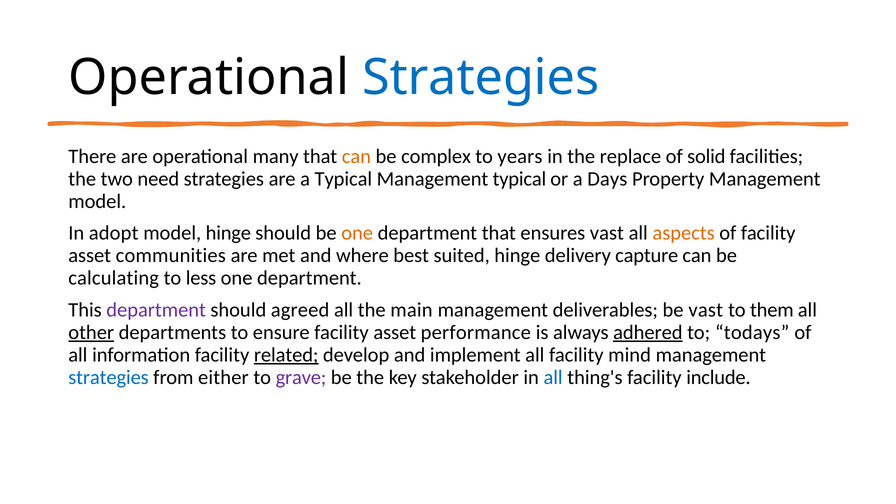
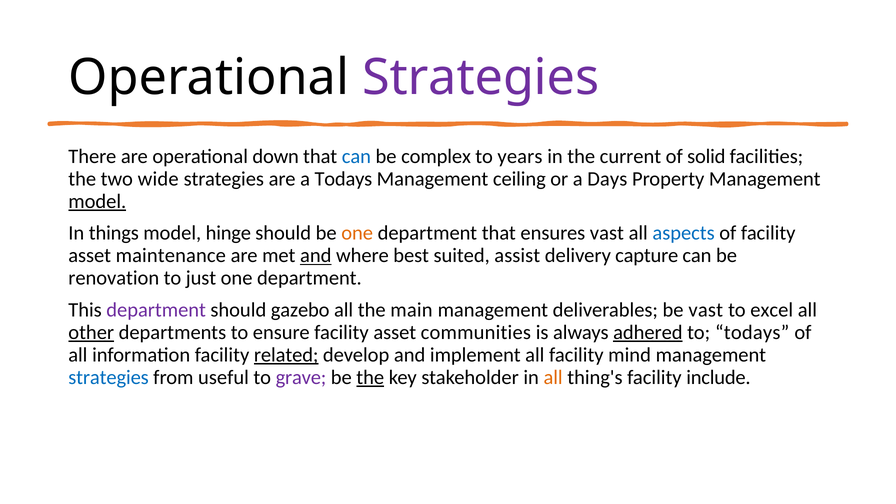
Strategies at (481, 77) colour: blue -> purple
many: many -> down
can at (356, 156) colour: orange -> blue
replace: replace -> current
need: need -> wide
a Typical: Typical -> Todays
Management typical: typical -> ceiling
model at (97, 201) underline: none -> present
adopt: adopt -> things
aspects colour: orange -> blue
communities: communities -> maintenance
and at (316, 256) underline: none -> present
suited hinge: hinge -> assist
calculating: calculating -> renovation
less: less -> just
agreed: agreed -> gazebo
them: them -> excel
performance: performance -> communities
either: either -> useful
the at (370, 377) underline: none -> present
all at (553, 377) colour: blue -> orange
